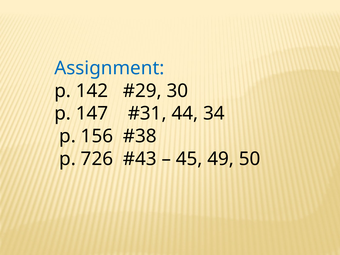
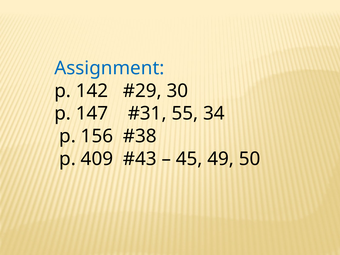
44: 44 -> 55
726: 726 -> 409
